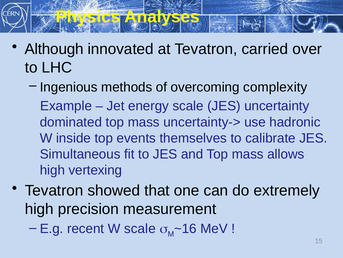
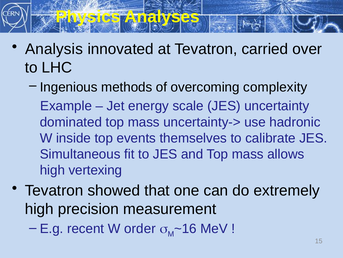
Although: Although -> Analysis
W scale: scale -> order
